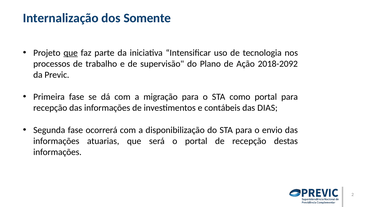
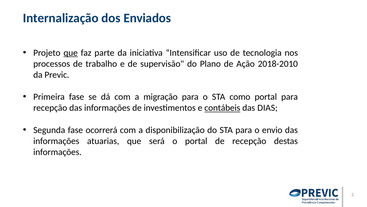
Somente: Somente -> Enviados
2018-2092: 2018-2092 -> 2018-2010
contábeis underline: none -> present
